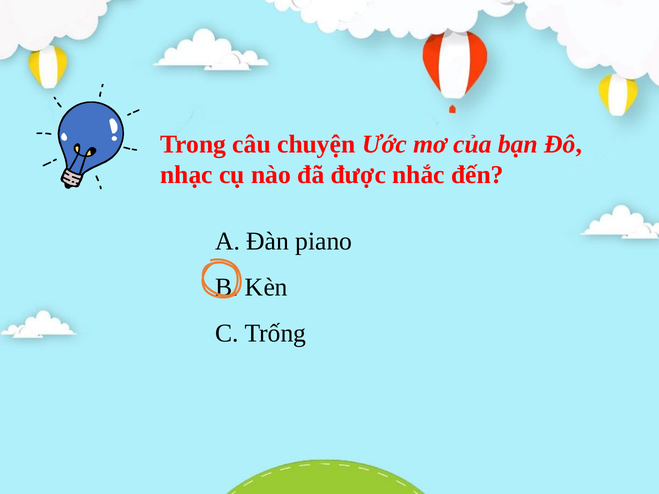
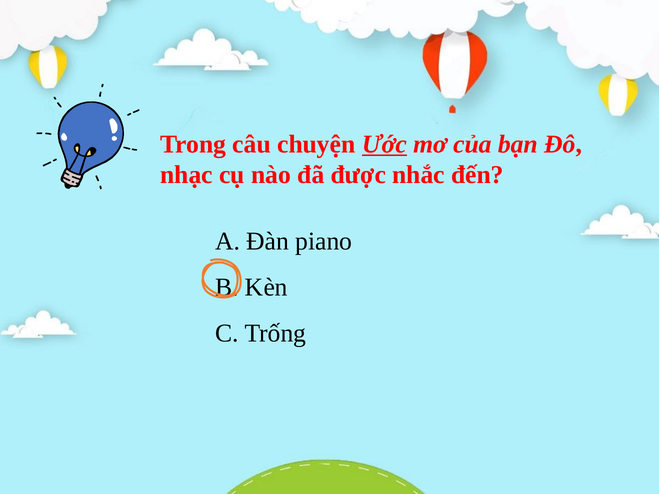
Ước underline: none -> present
